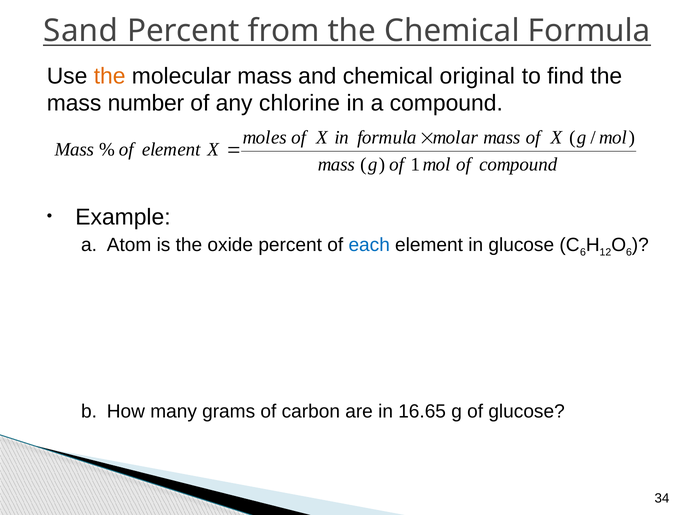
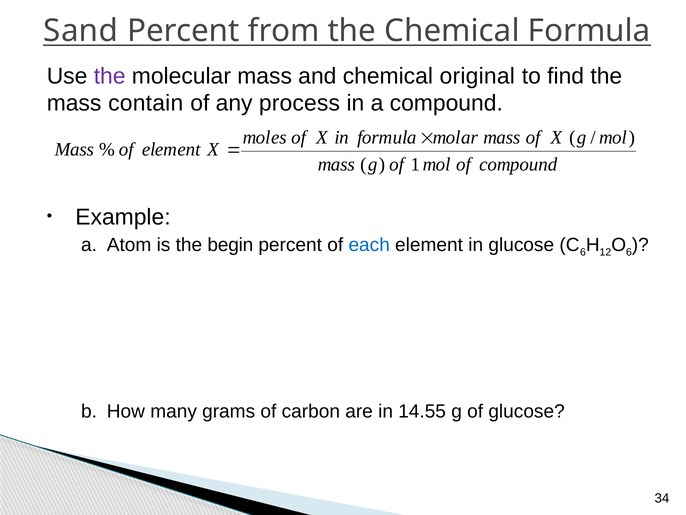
the at (110, 76) colour: orange -> purple
number: number -> contain
chlorine: chlorine -> process
oxide: oxide -> begin
16.65: 16.65 -> 14.55
